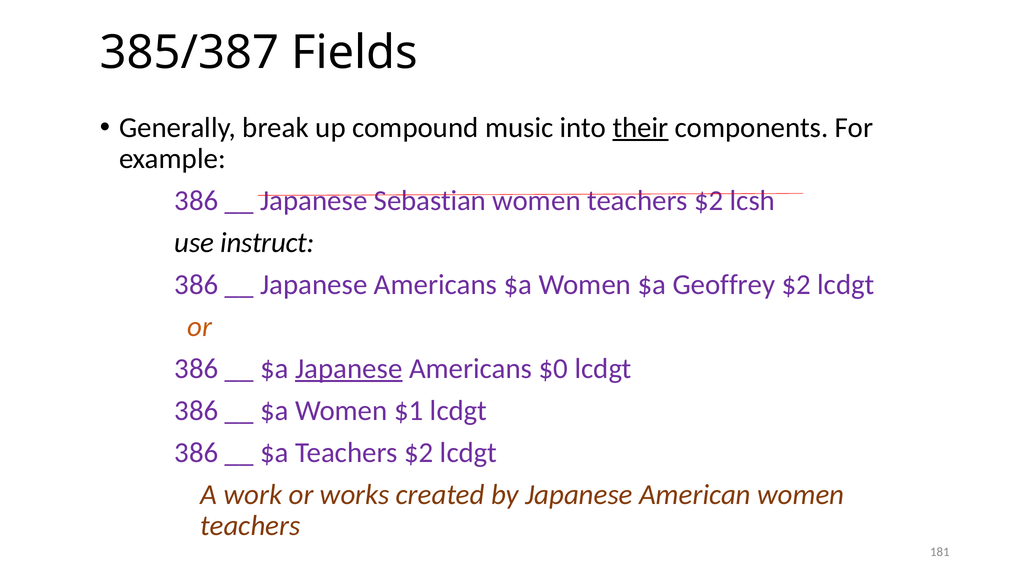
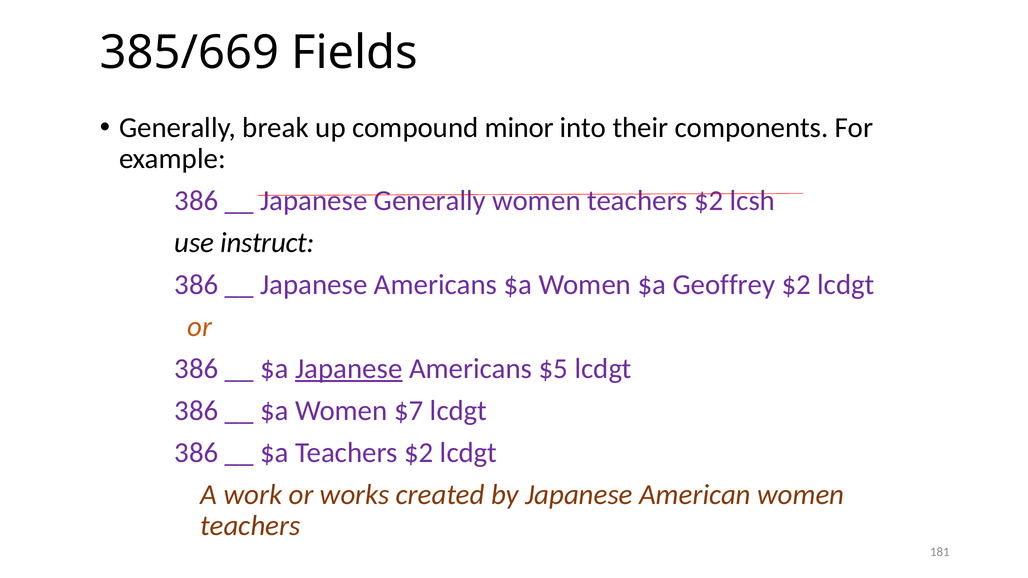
385/387: 385/387 -> 385/669
music: music -> minor
their underline: present -> none
Japanese Sebastian: Sebastian -> Generally
$0: $0 -> $5
$1: $1 -> $7
